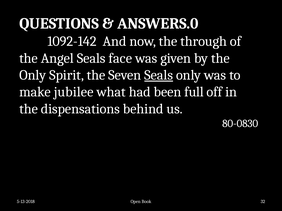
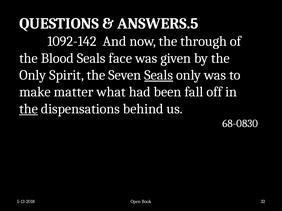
ANSWERS.0: ANSWERS.0 -> ANSWERS.5
Angel: Angel -> Blood
jubilee: jubilee -> matter
full: full -> fall
the at (29, 109) underline: none -> present
80-0830: 80-0830 -> 68-0830
